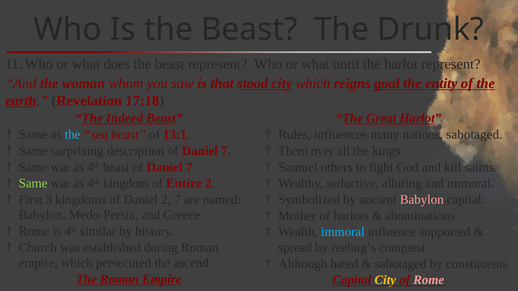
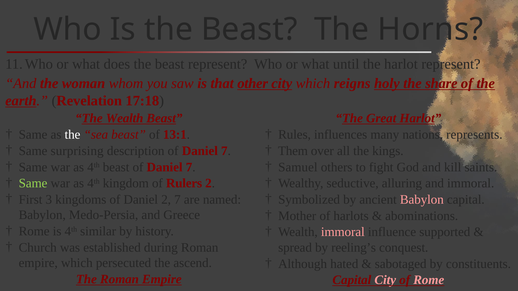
Drunk: Drunk -> Horns
stood: stood -> other
goal: goal -> holy
entity: entity -> share
The Indeed: Indeed -> Wealth
the at (73, 135) colour: light blue -> white
nations sabotaged: sabotaged -> represents
Entire: Entire -> Rulers
immoral at (343, 232) colour: light blue -> pink
City at (385, 280) colour: yellow -> pink
